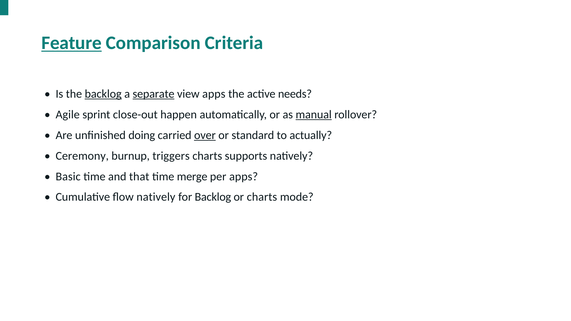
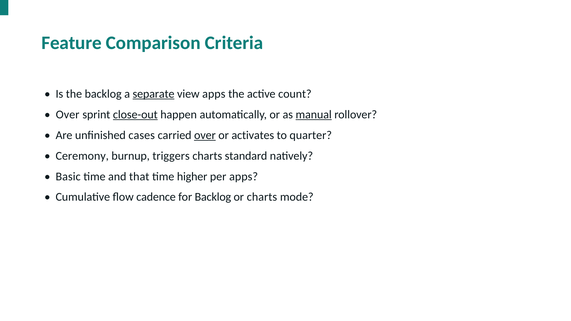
Feature underline: present -> none
backlog at (103, 94) underline: present -> none
needs: needs -> count
Agile at (68, 115): Agile -> Over
close-out underline: none -> present
doing: doing -> cases
standard: standard -> activates
actually: actually -> quarter
supports: supports -> standard
merge: merge -> higher
flow natively: natively -> cadence
